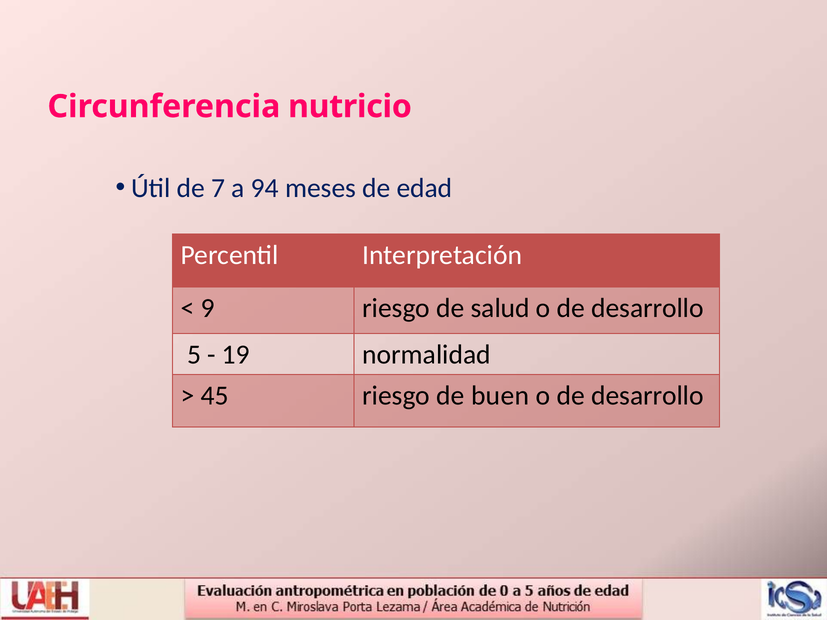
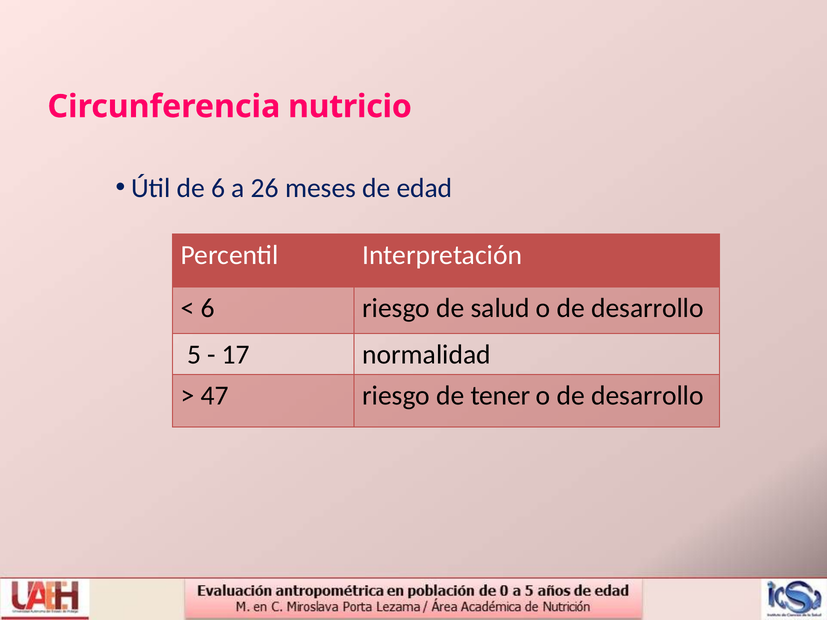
de 7: 7 -> 6
94: 94 -> 26
9 at (208, 308): 9 -> 6
19: 19 -> 17
45: 45 -> 47
buen: buen -> tener
